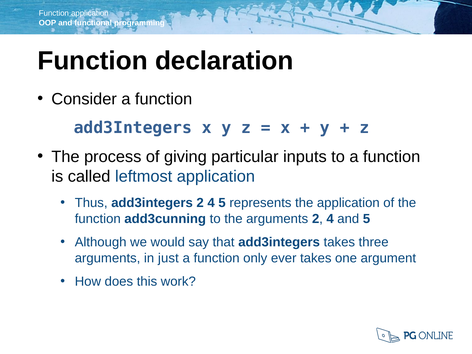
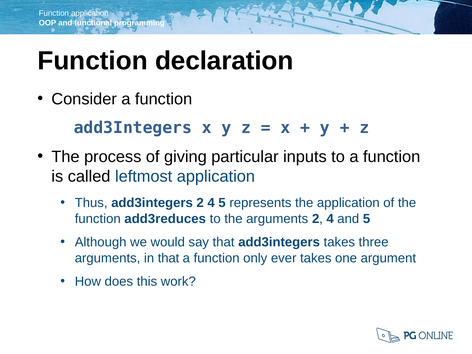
add3cunning: add3cunning -> add3reduces
in just: just -> that
